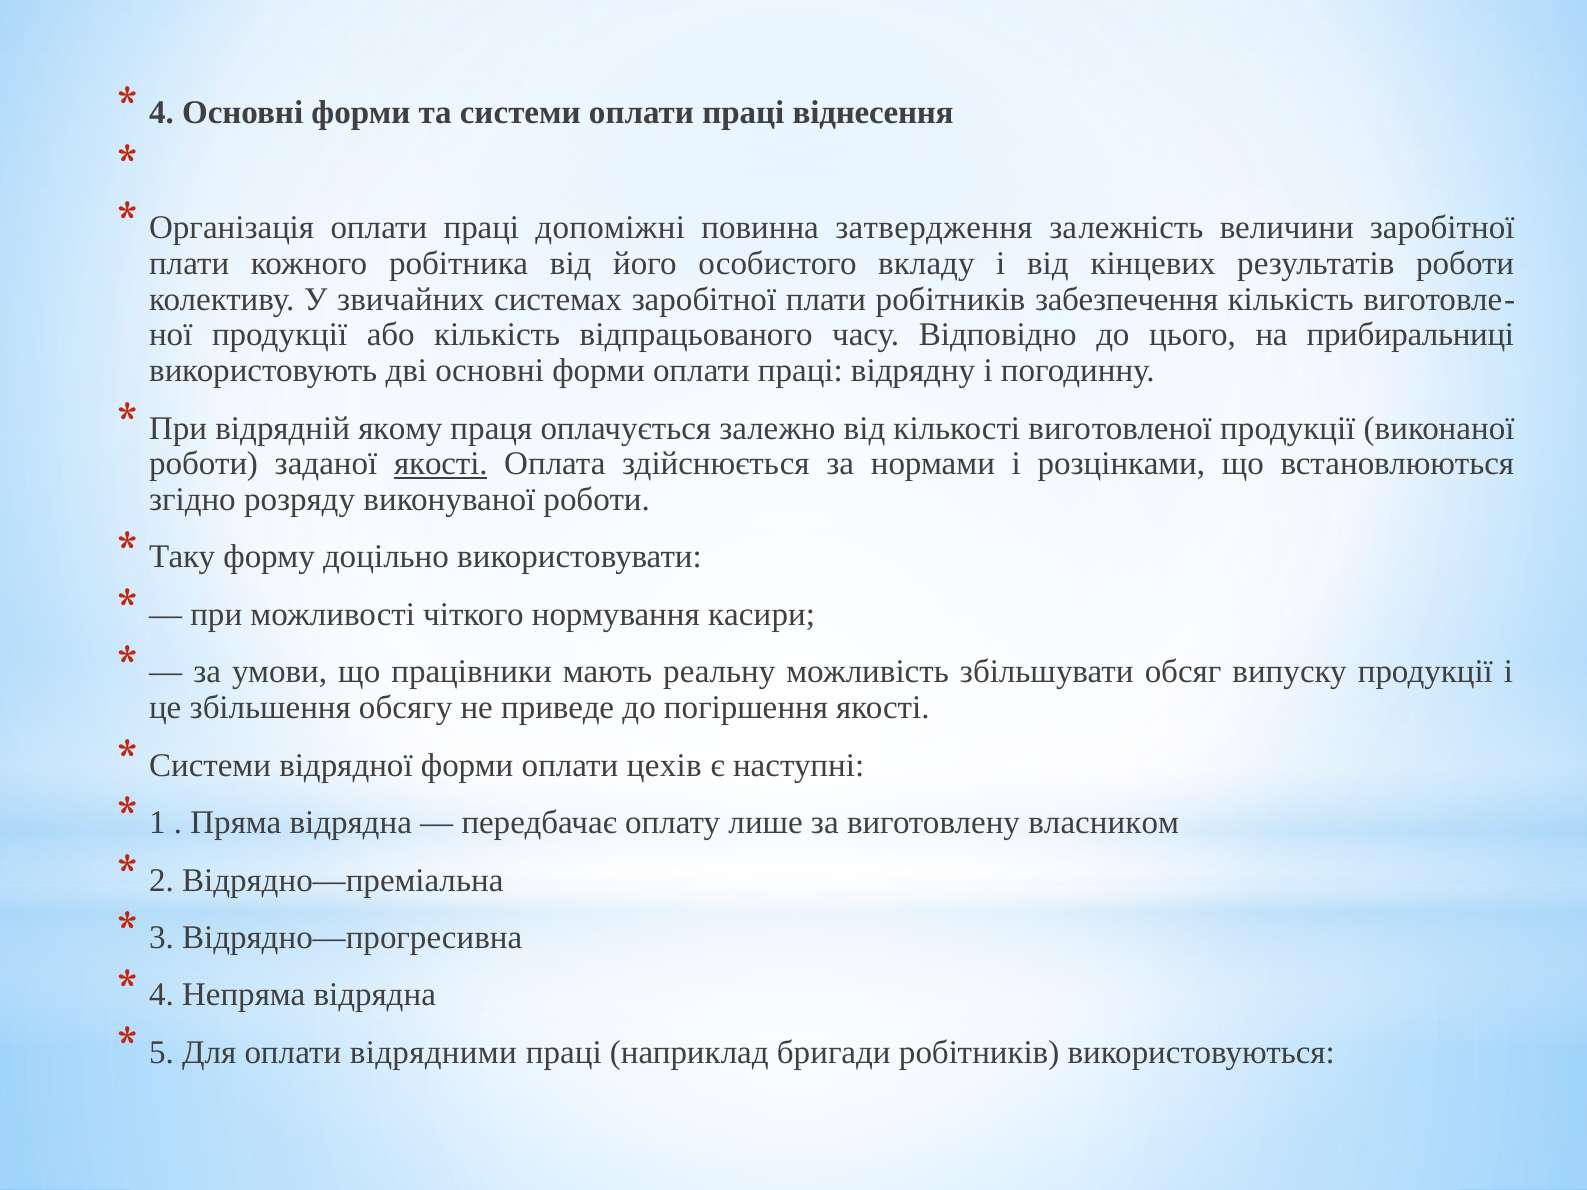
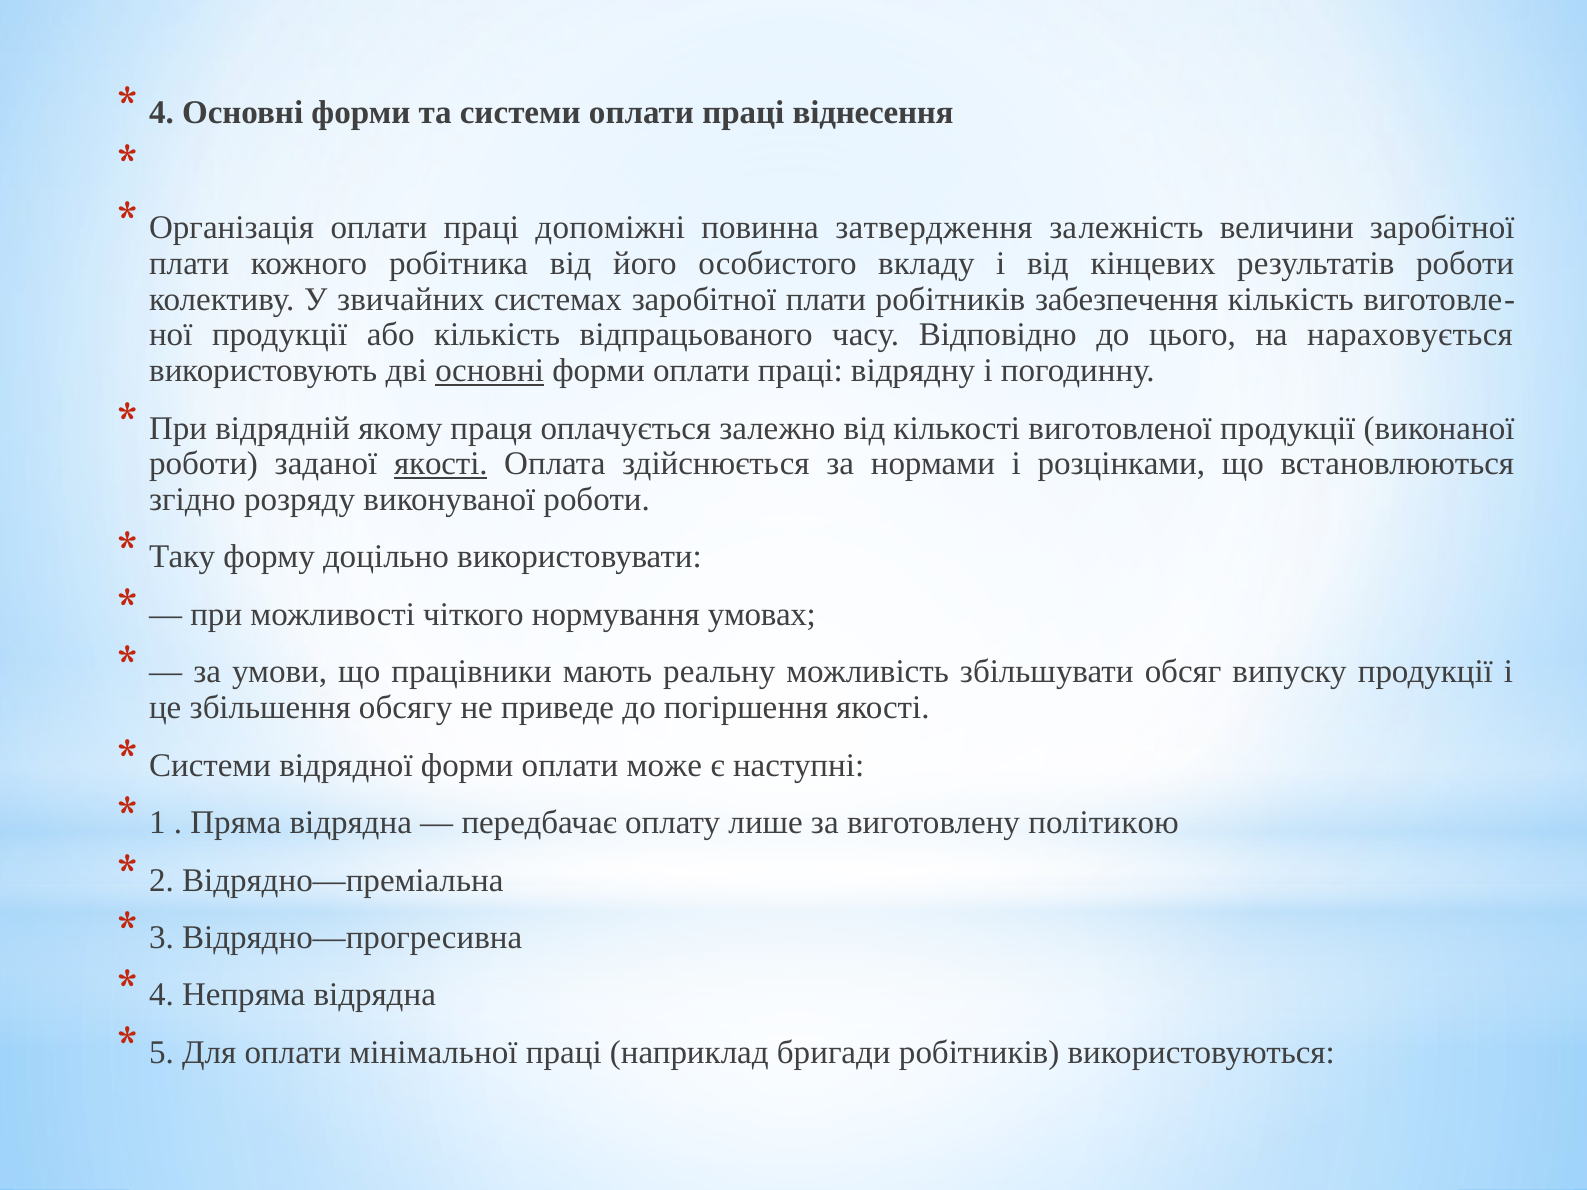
прибиральниці: прибиральниці -> нараховується
основні at (490, 371) underline: none -> present
касири: касири -> умовах
цехів: цехів -> може
власником: власником -> політикою
відрядними: відрядними -> мінімальної
